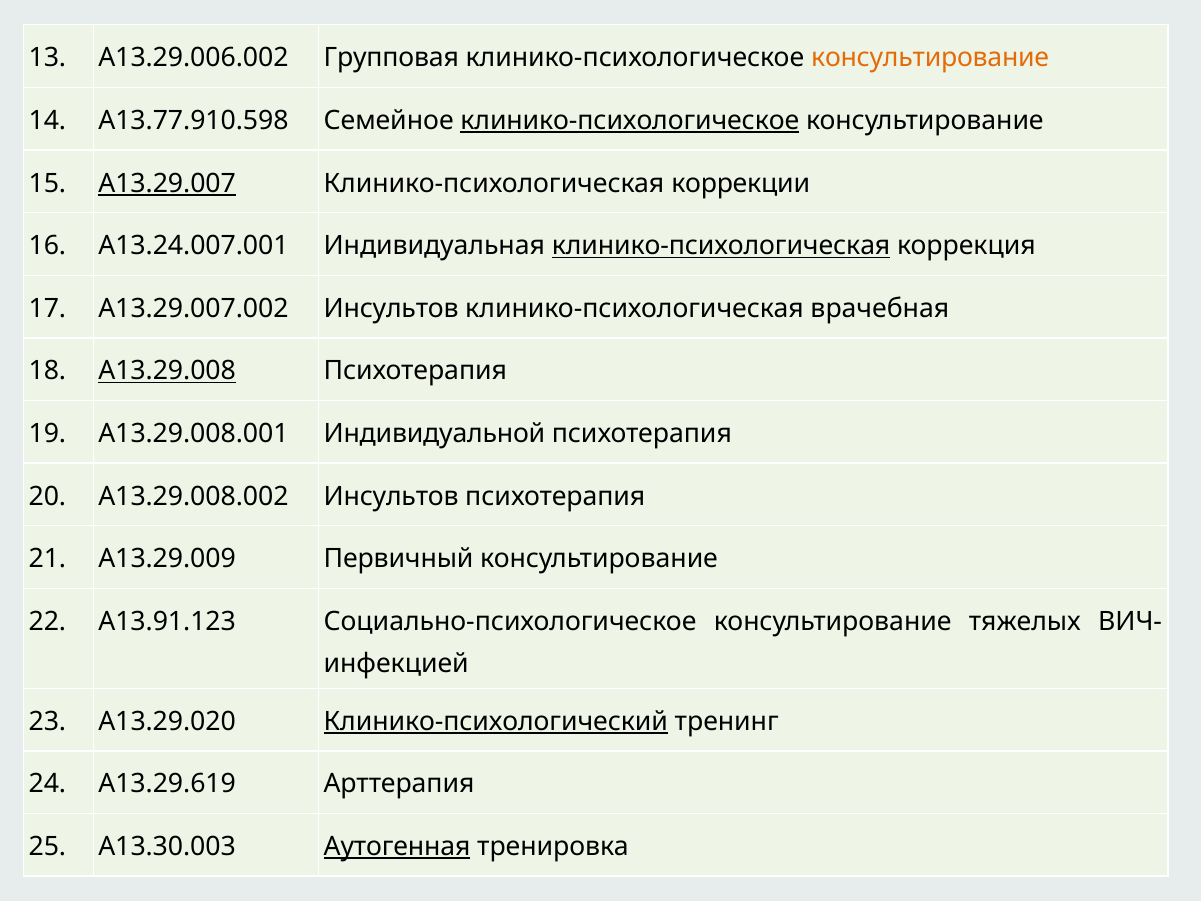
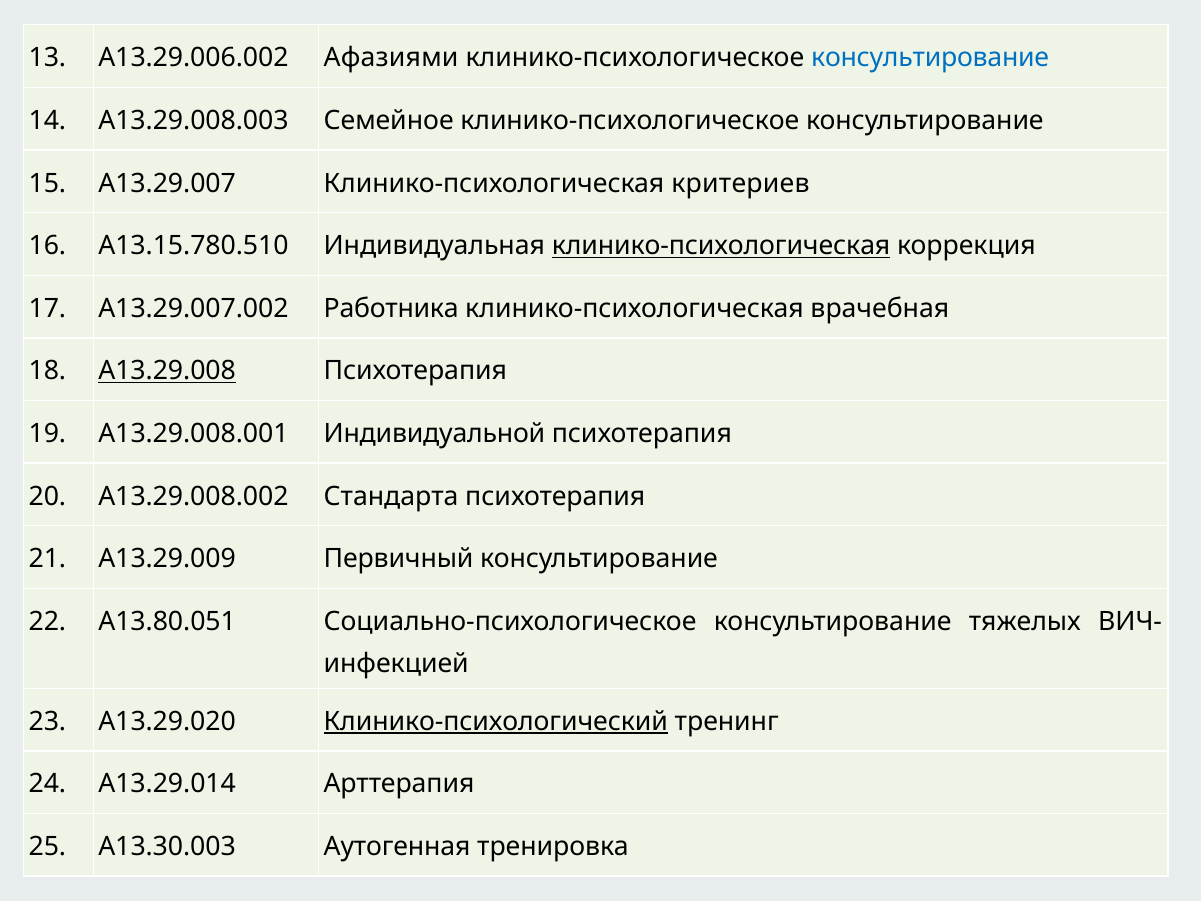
Групповая: Групповая -> Афазиями
консультирование at (930, 58) colour: orange -> blue
A13.77.910.598: A13.77.910.598 -> A13.29.008.003
клинико-психологическое at (630, 121) underline: present -> none
A13.29.007 underline: present -> none
коррекции: коррекции -> критериев
A13.24.007.001: A13.24.007.001 -> A13.15.780.510
A13.29.007.002 Инсультов: Инсультов -> Работника
A13.29.008.002 Инсультов: Инсультов -> Стандарта
A13.91.123: A13.91.123 -> A13.80.051
A13.29.619: A13.29.619 -> A13.29.014
Аутогенная underline: present -> none
